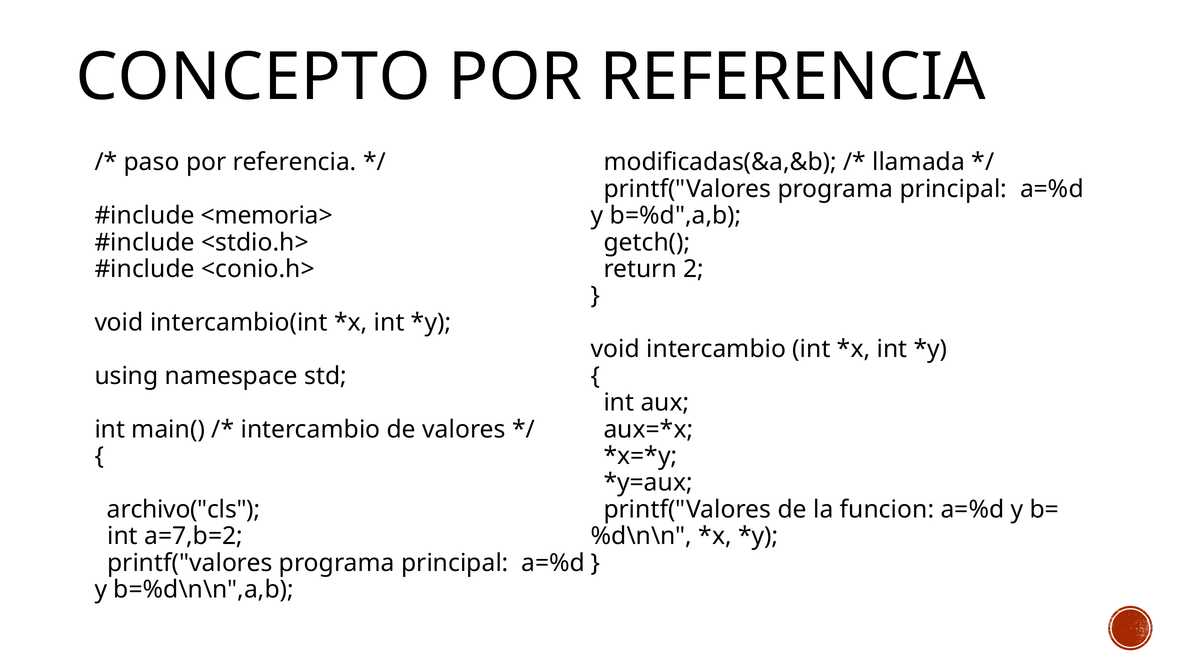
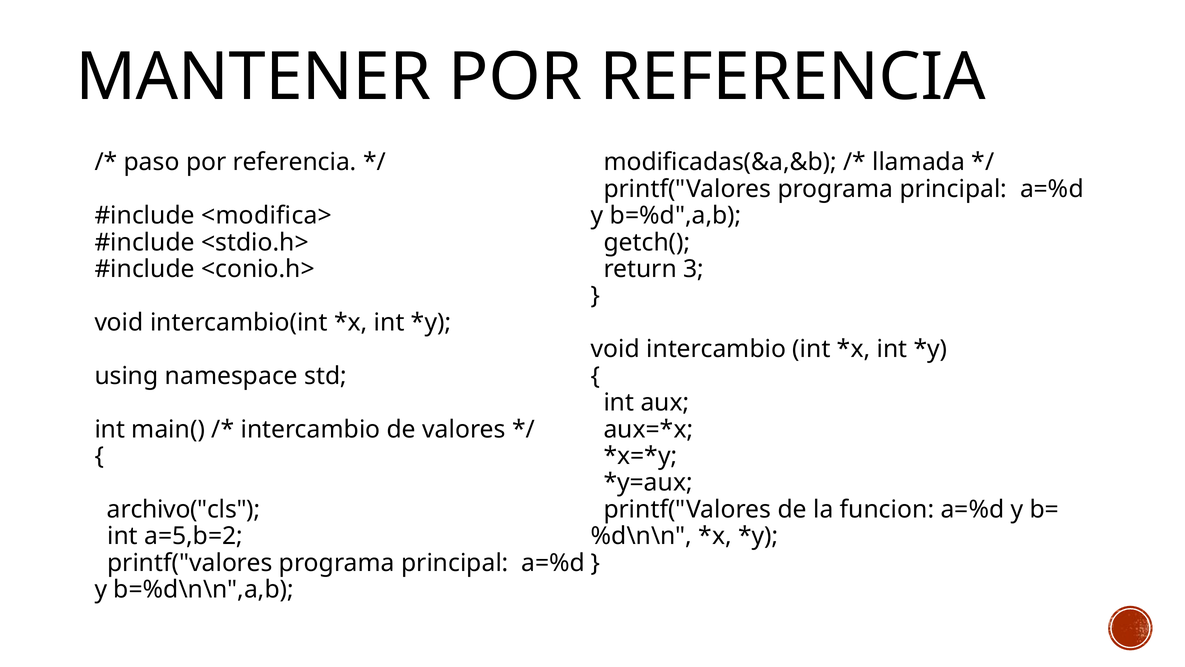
CONCEPTO: CONCEPTO -> MANTENER
<memoria>: <memoria> -> <modifica>
2: 2 -> 3
a=7,b=2: a=7,b=2 -> a=5,b=2
